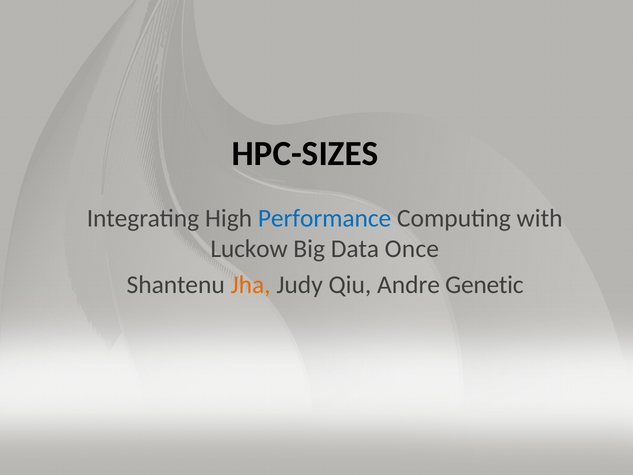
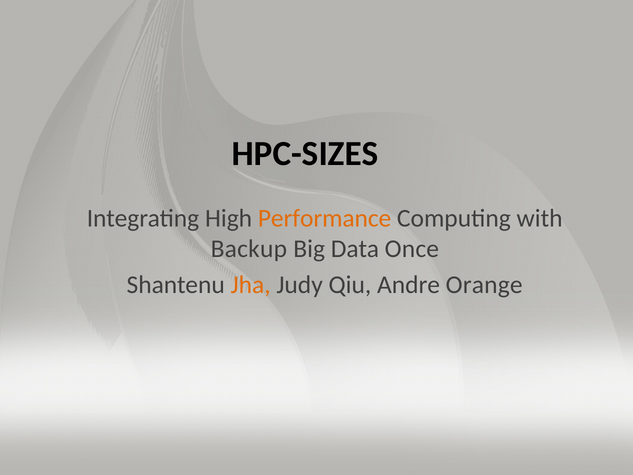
Performance colour: blue -> orange
Luckow: Luckow -> Backup
Genetic: Genetic -> Orange
